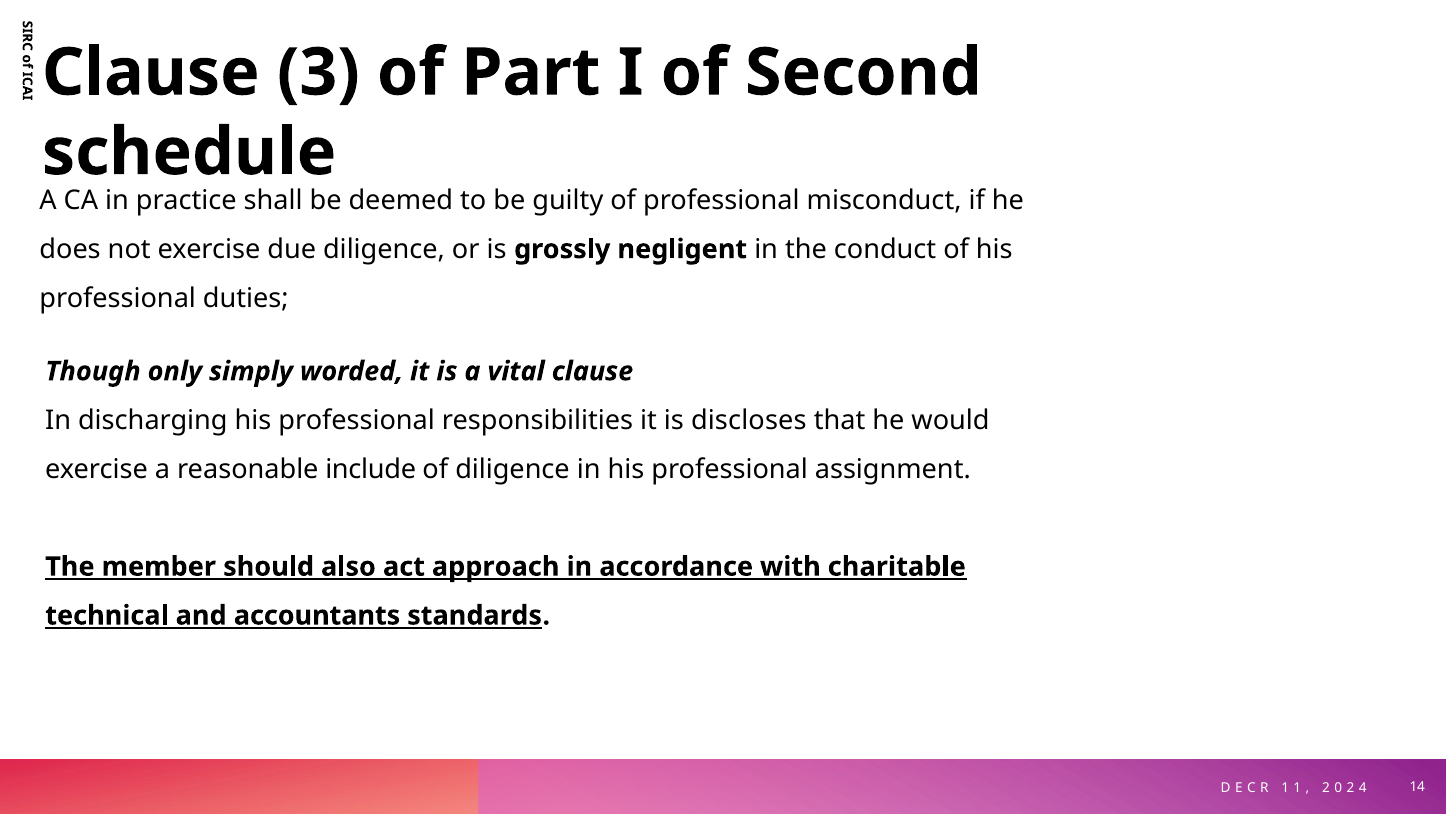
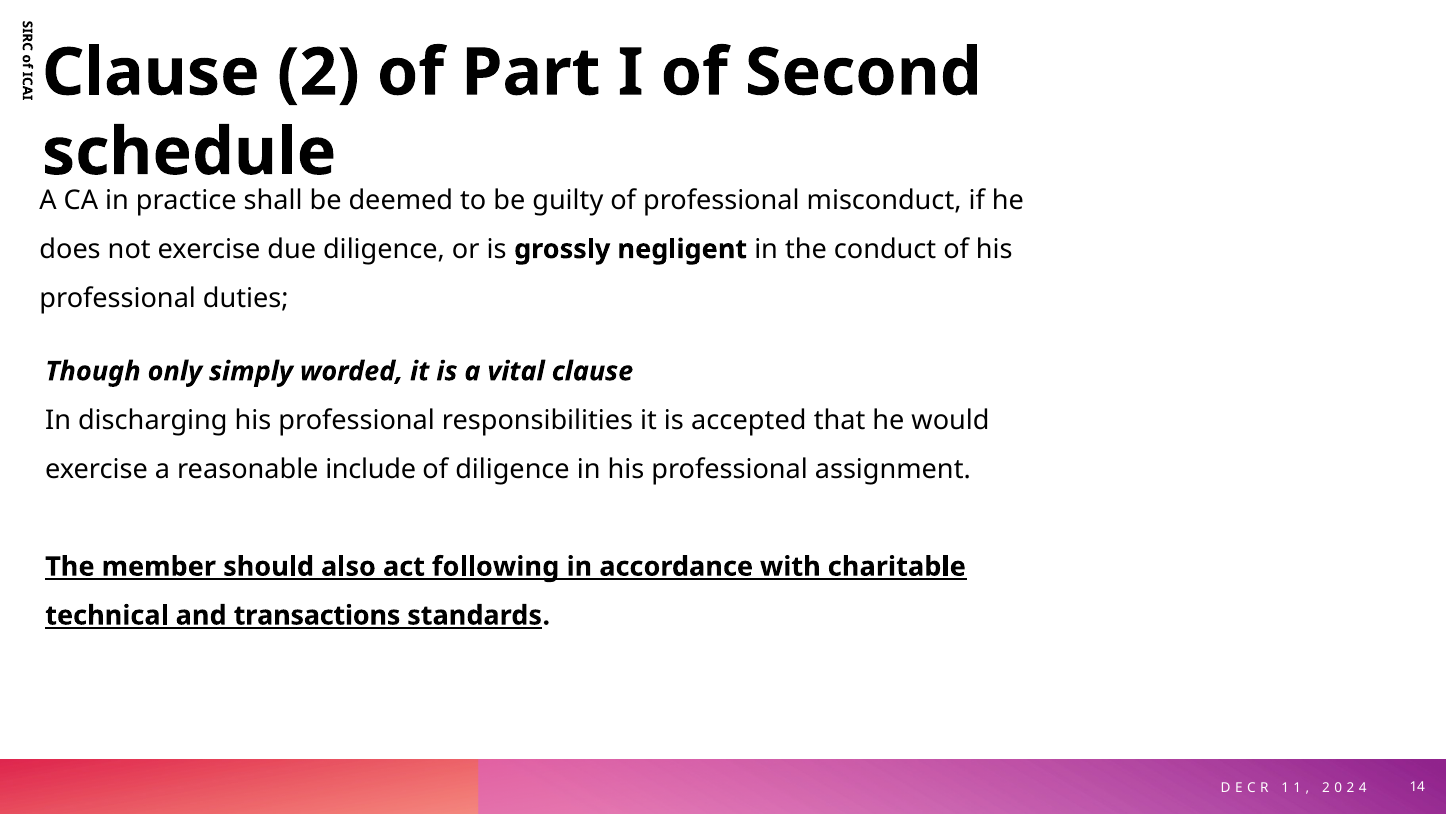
Clause 3: 3 -> 2
discloses: discloses -> accepted
approach: approach -> following
accountants: accountants -> transactions
